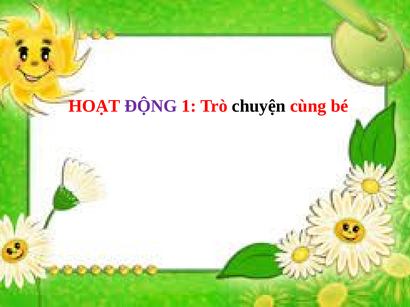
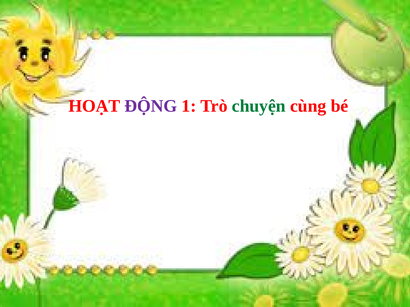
chuyện colour: black -> green
